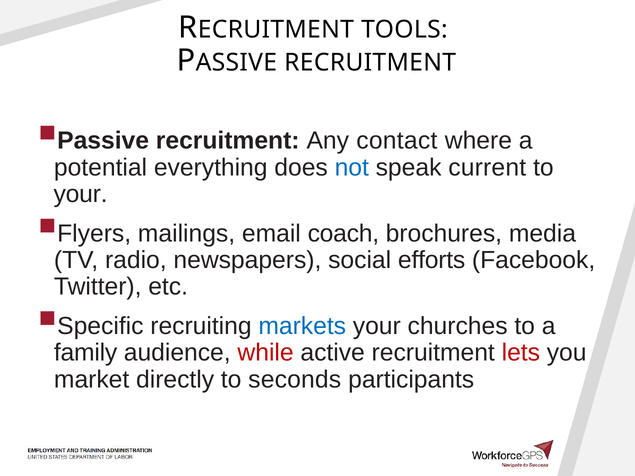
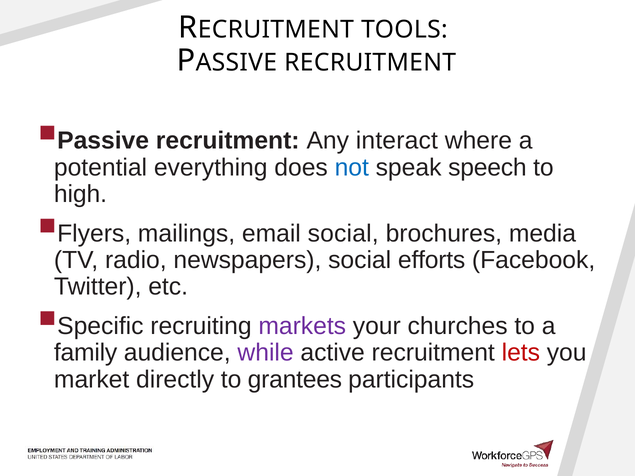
contact: contact -> interact
current: current -> speech
your at (81, 194): your -> high
email coach: coach -> social
markets colour: blue -> purple
while colour: red -> purple
seconds: seconds -> grantees
